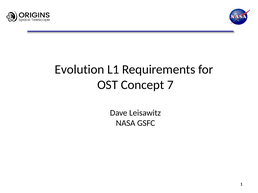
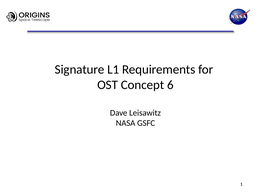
Evolution: Evolution -> Signature
7: 7 -> 6
